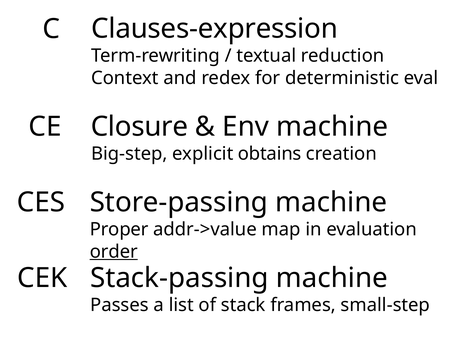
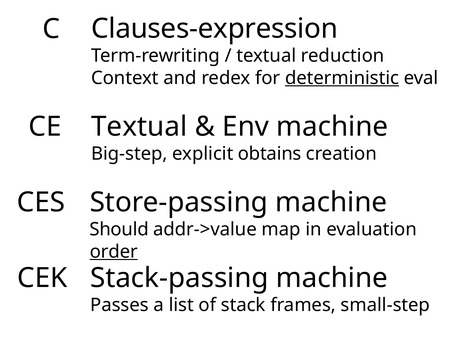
deterministic underline: none -> present
CE Closure: Closure -> Textual
Proper: Proper -> Should
